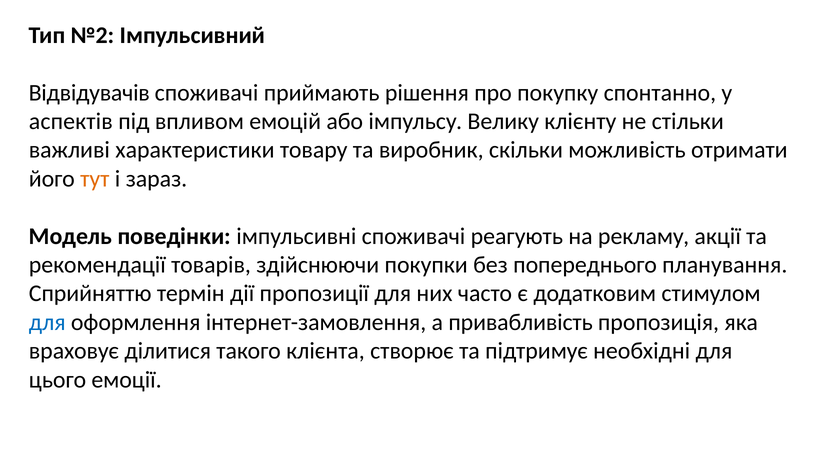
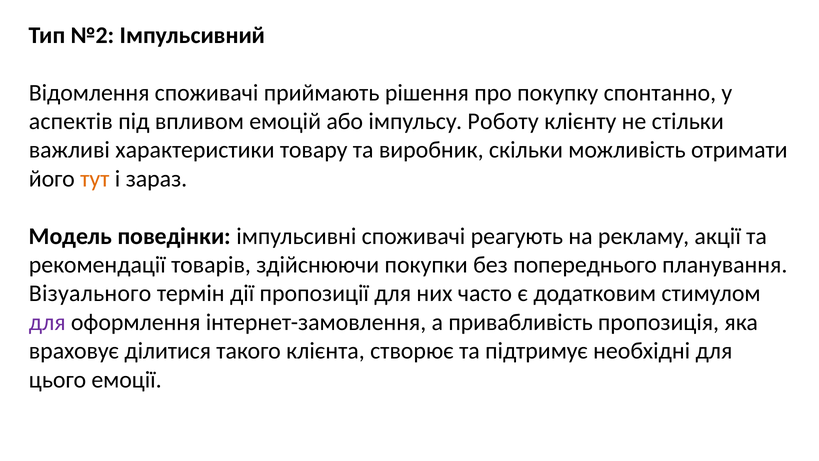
Відвідувачів: Відвідувачів -> Відомлення
Велику: Велику -> Роботу
Сприйняттю: Сприйняттю -> Візуального
для at (47, 322) colour: blue -> purple
